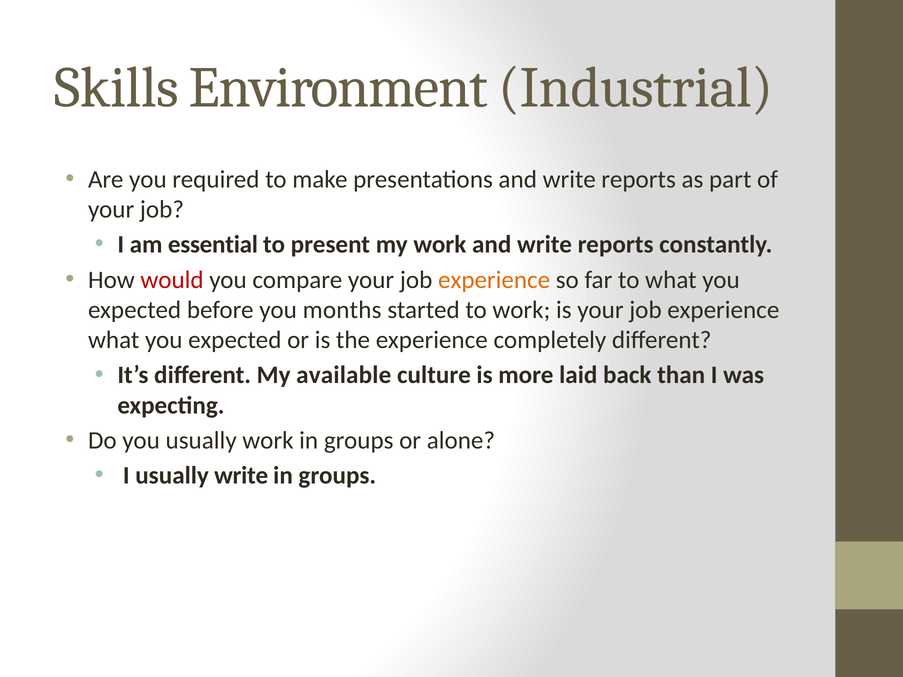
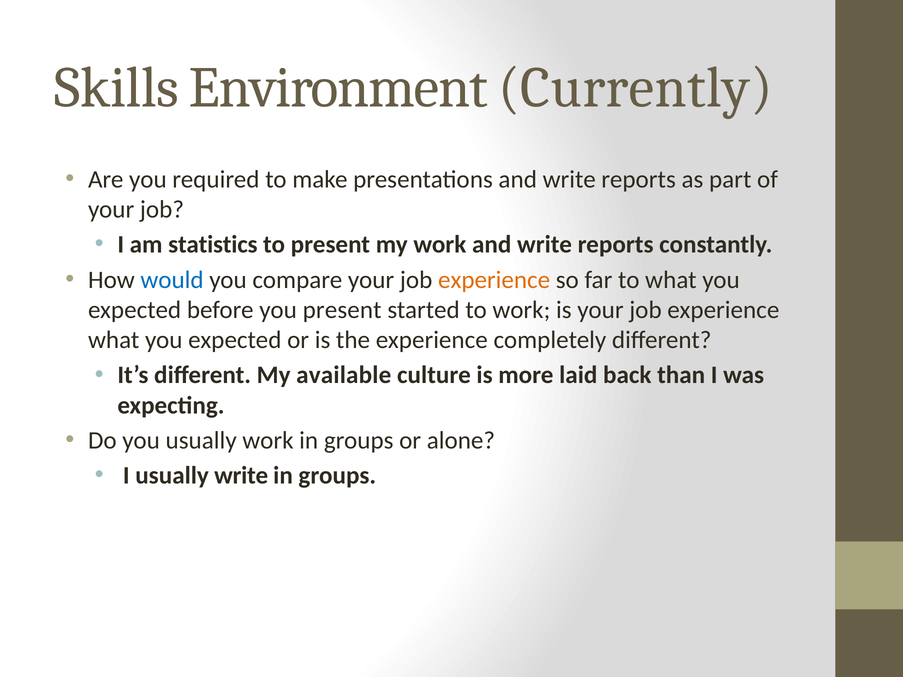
Industrial: Industrial -> Currently
essential: essential -> statistics
would colour: red -> blue
you months: months -> present
